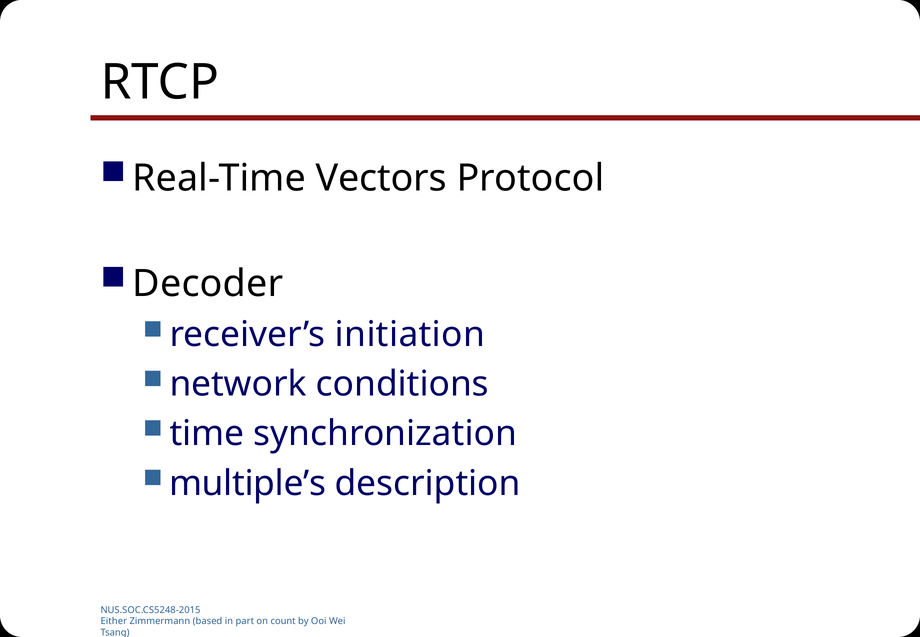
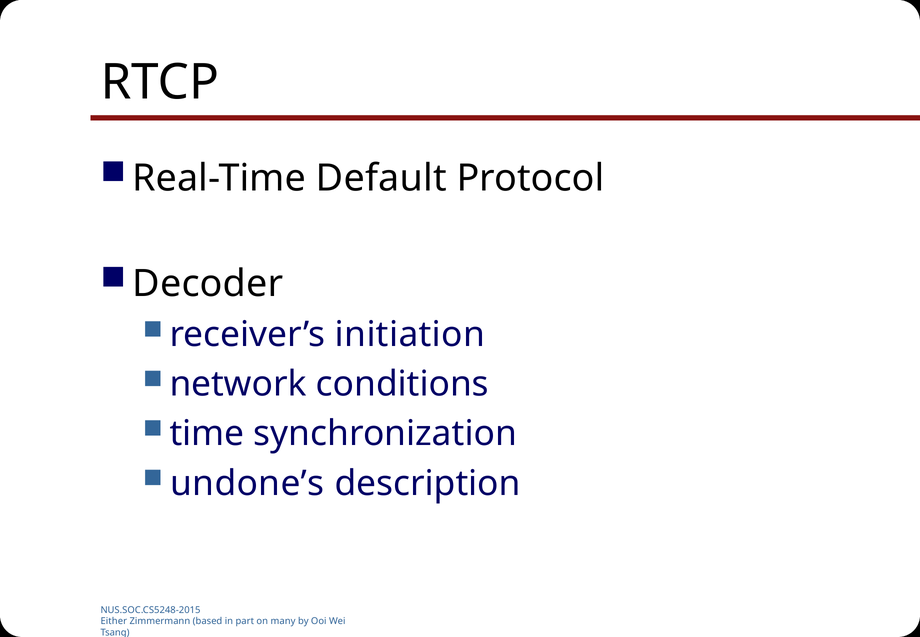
Vectors: Vectors -> Default
multiple’s: multiple’s -> undone’s
count: count -> many
